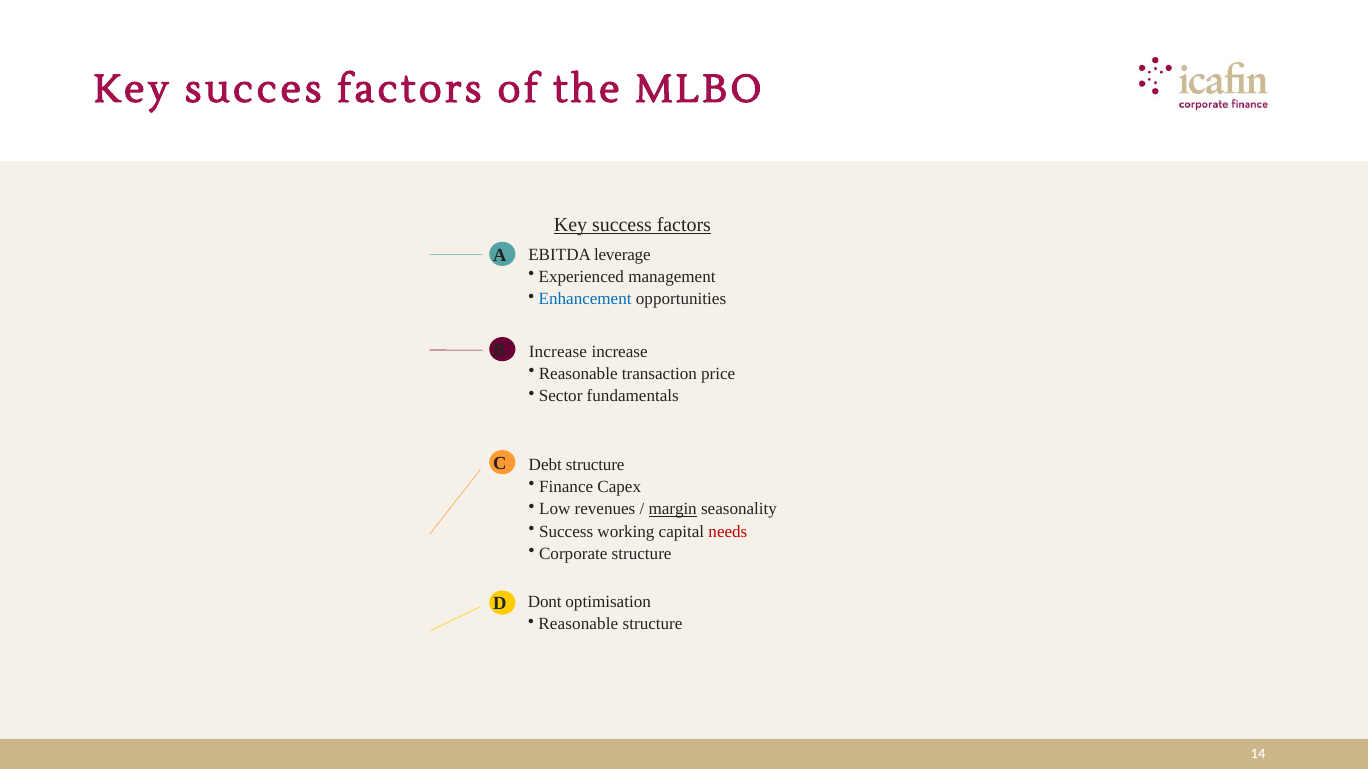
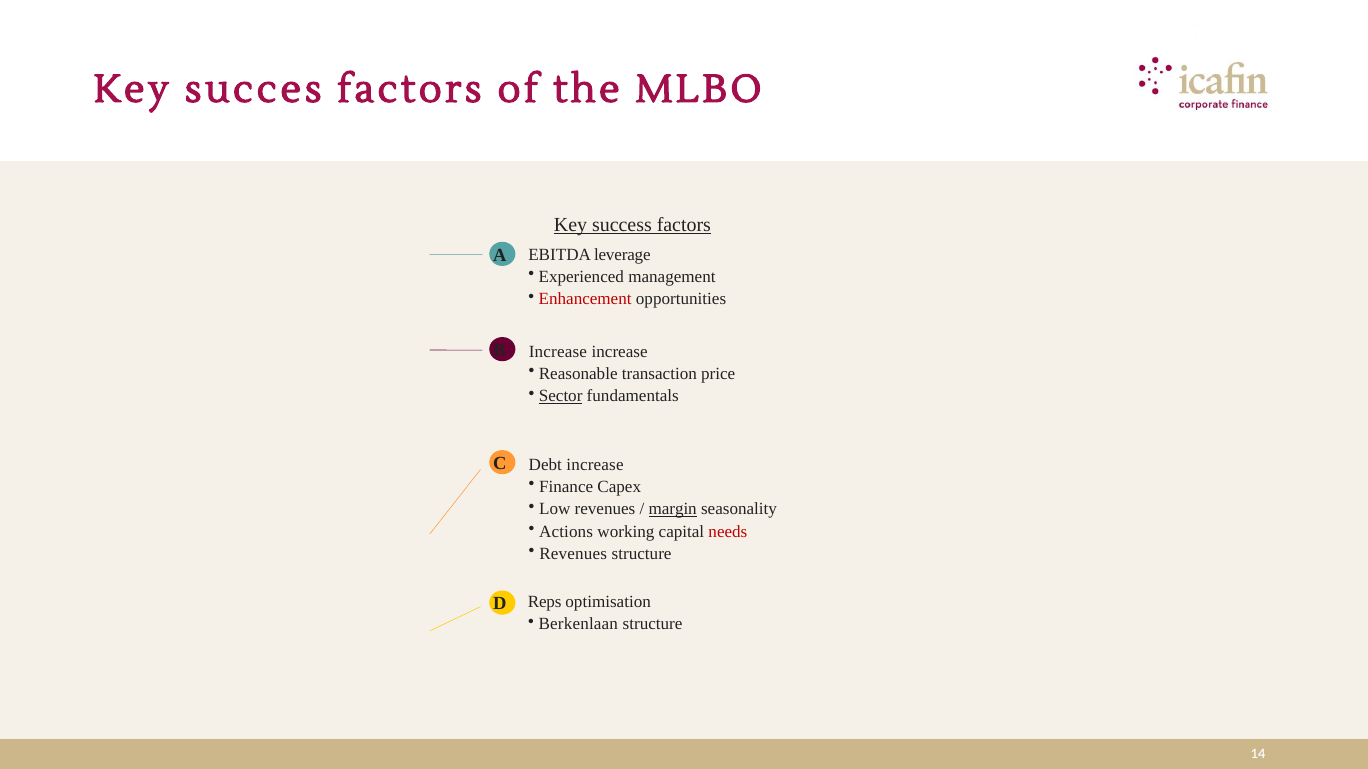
Enhancement colour: blue -> red
Sector underline: none -> present
Debt structure: structure -> increase
Success at (566, 532): Success -> Actions
Corporate at (573, 554): Corporate -> Revenues
Dont: Dont -> Reps
Reasonable at (578, 625): Reasonable -> Berkenlaan
